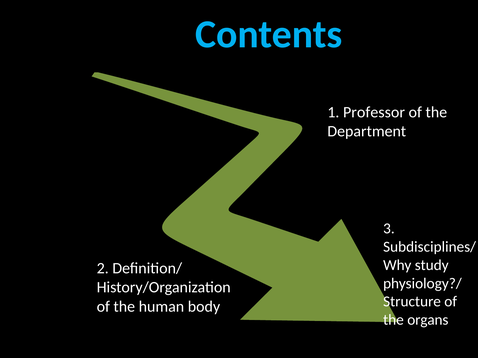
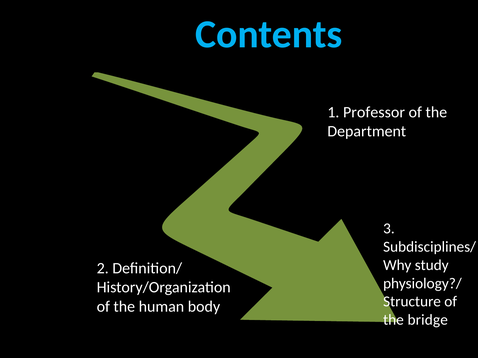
organs: organs -> bridge
